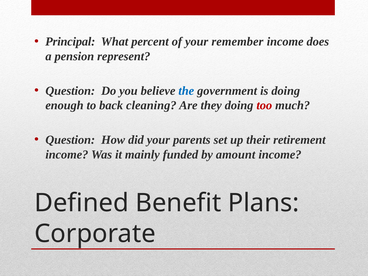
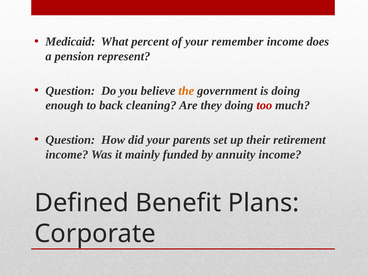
Principal: Principal -> Medicaid
the colour: blue -> orange
amount: amount -> annuity
